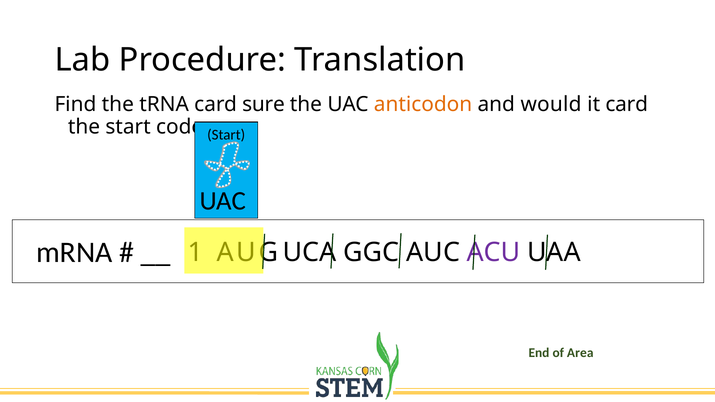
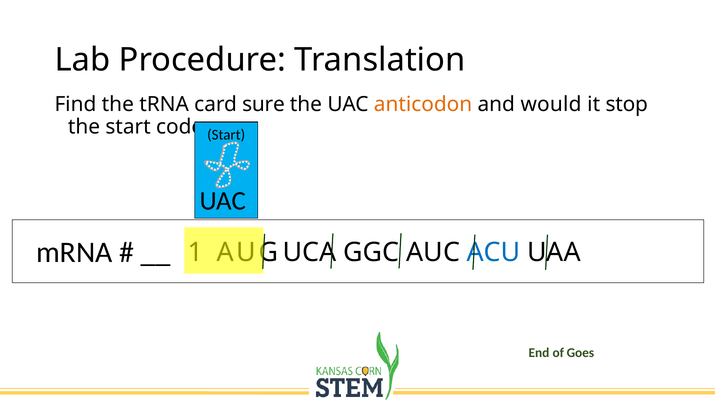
it card: card -> stop
ACU colour: purple -> blue
Area: Area -> Goes
